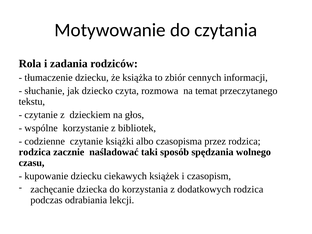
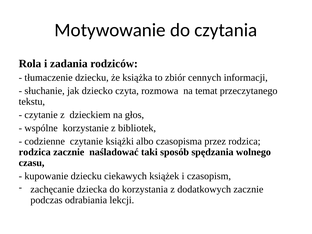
dodatkowych rodzica: rodzica -> zacznie
